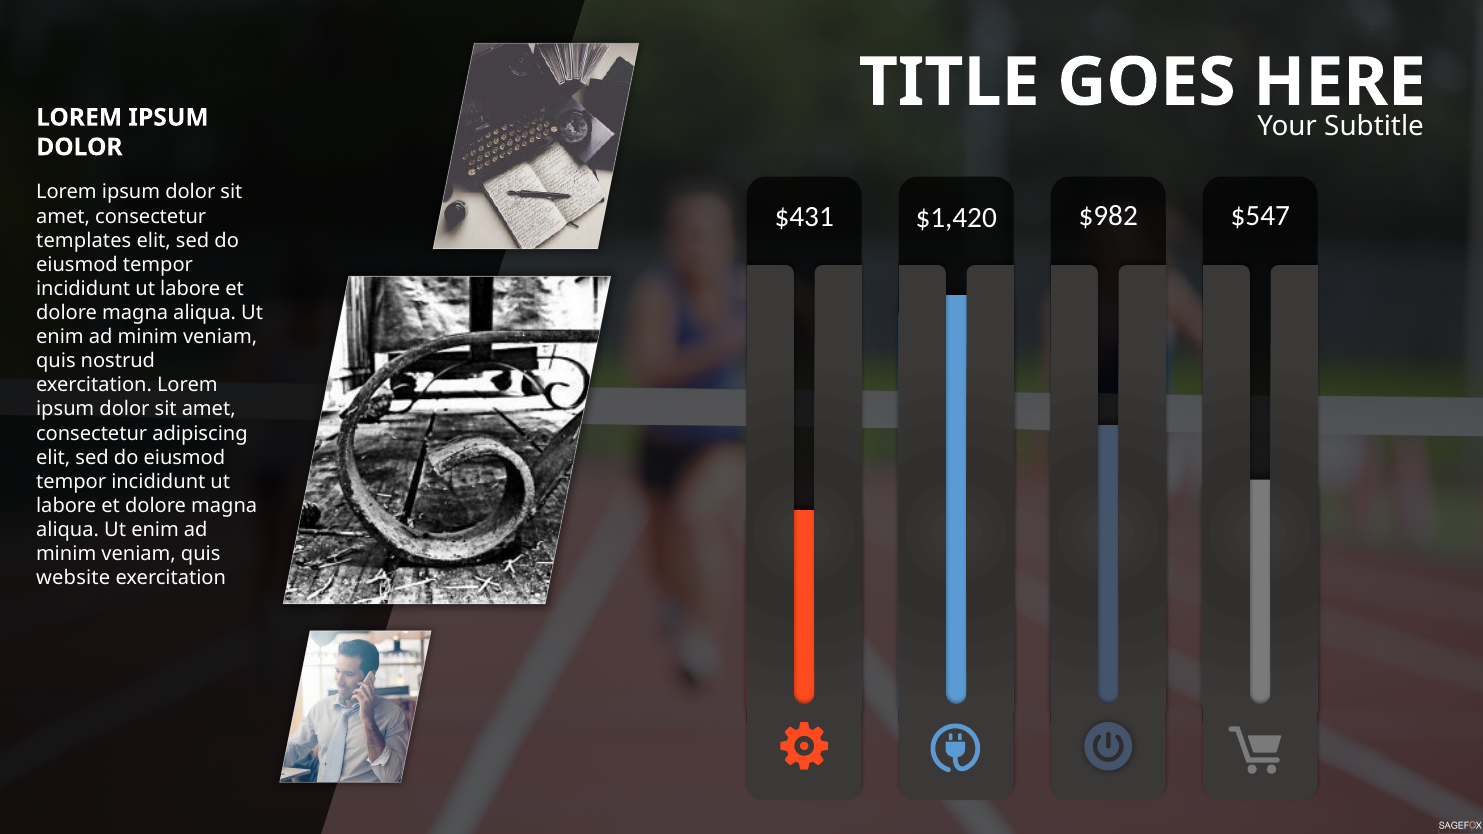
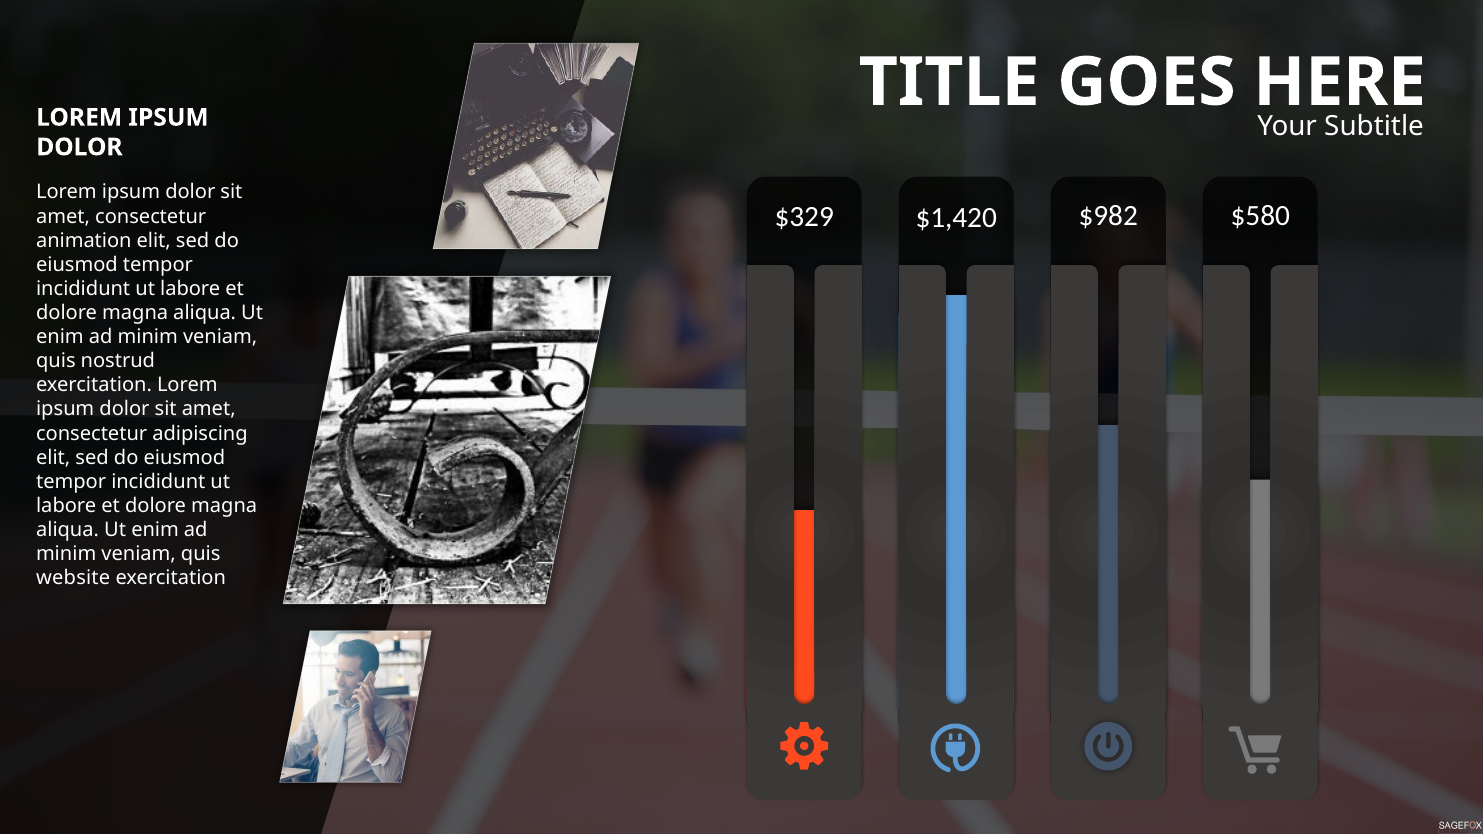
$431: $431 -> $329
$547: $547 -> $580
templates: templates -> animation
